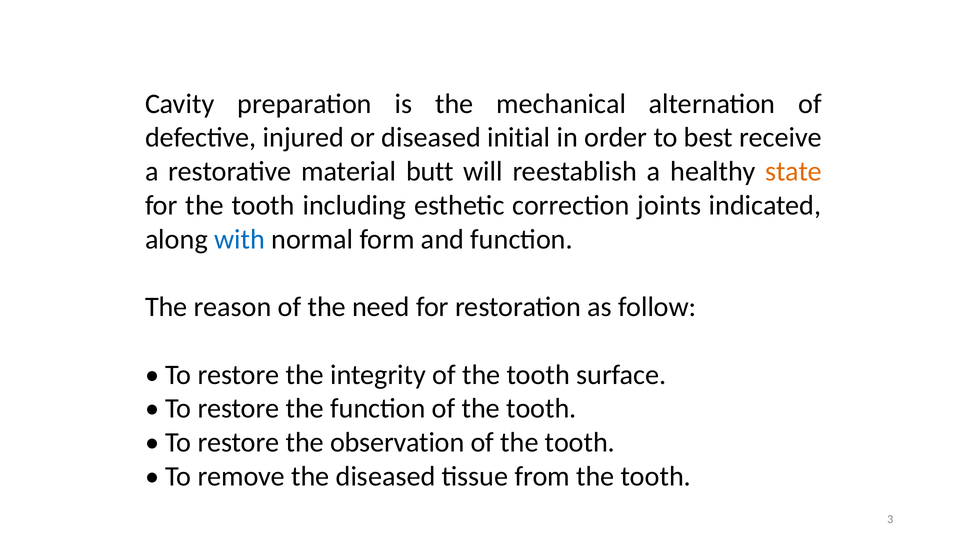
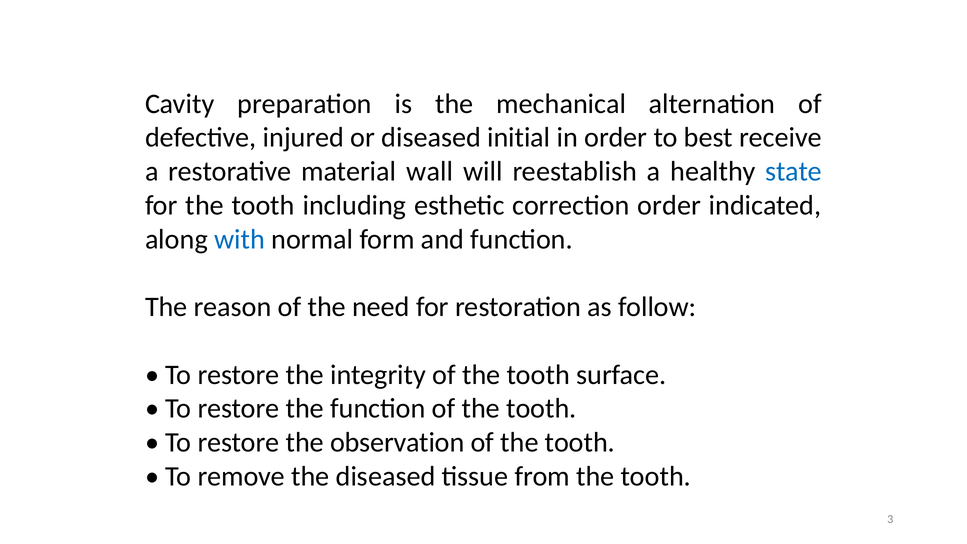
butt: butt -> wall
state colour: orange -> blue
correction joints: joints -> order
